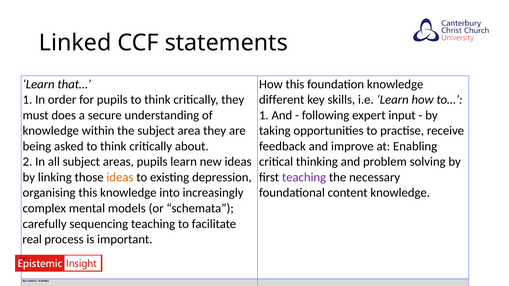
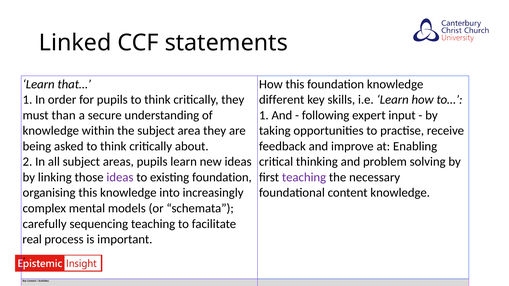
does: does -> than
ideas at (120, 177) colour: orange -> purple
existing depression: depression -> foundation
